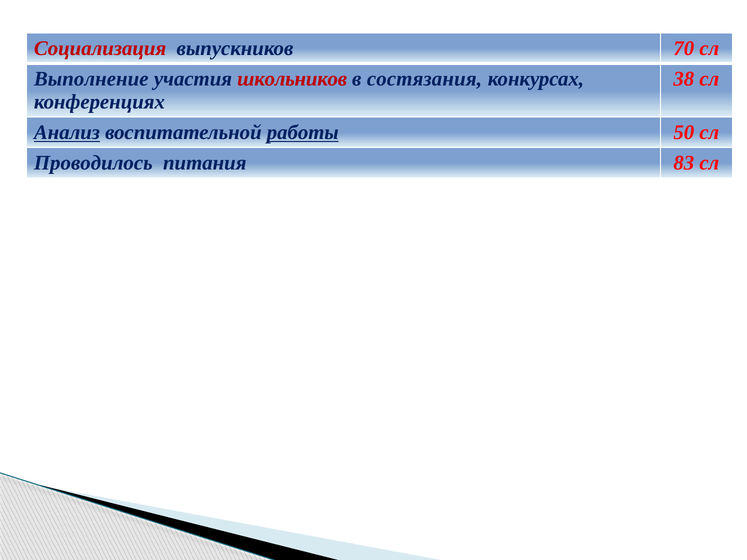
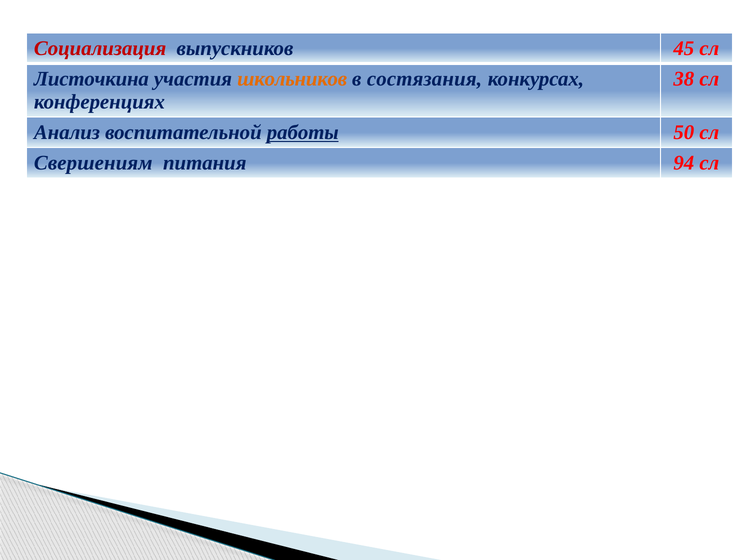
70: 70 -> 45
Выполнение: Выполнение -> Листочкина
школьников colour: red -> orange
Анализ underline: present -> none
Проводилось: Проводилось -> Свершениям
83: 83 -> 94
